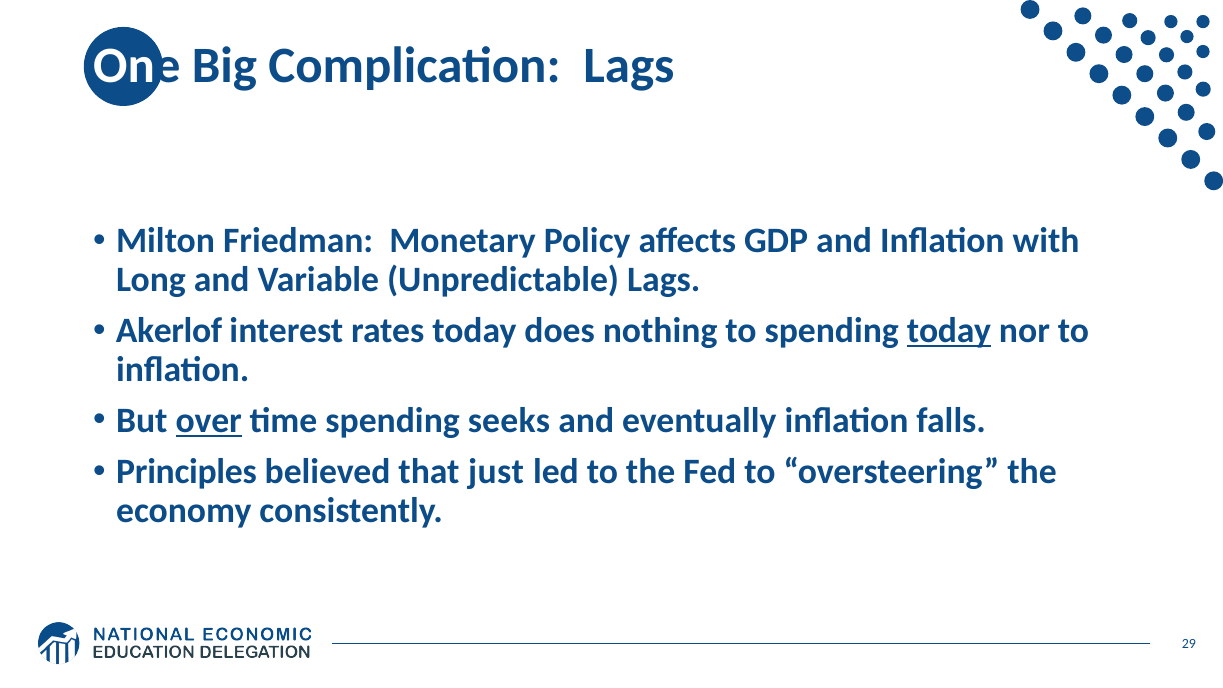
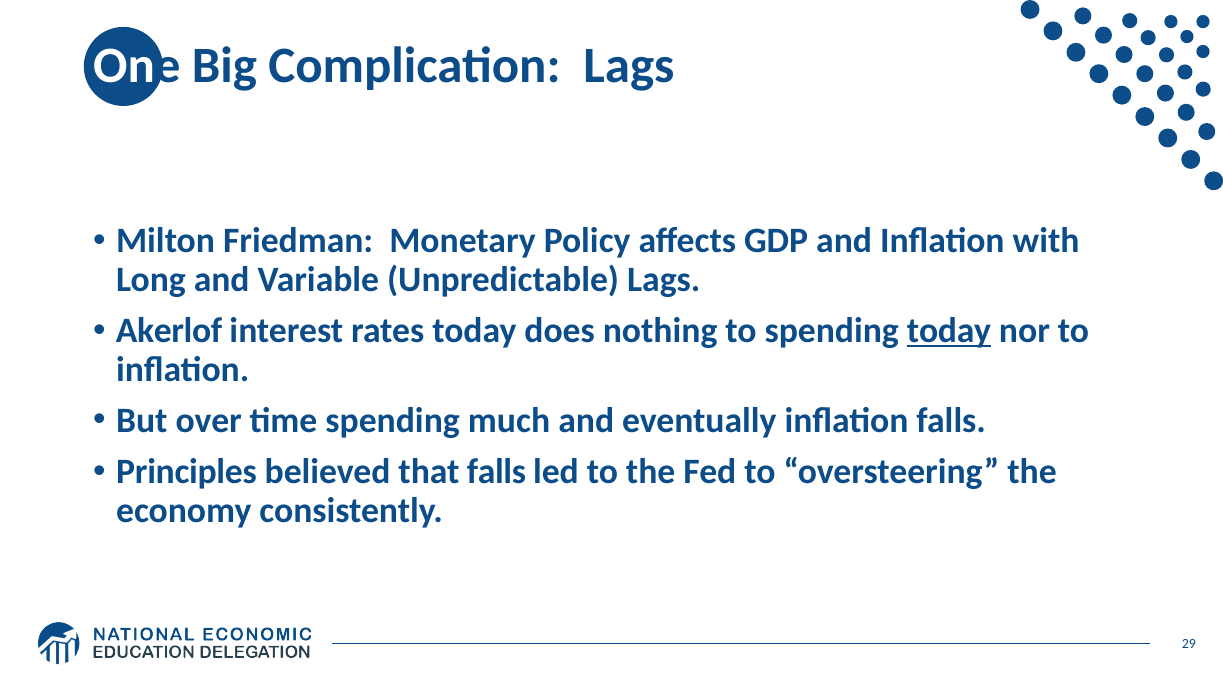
over underline: present -> none
seeks: seeks -> much
that just: just -> falls
